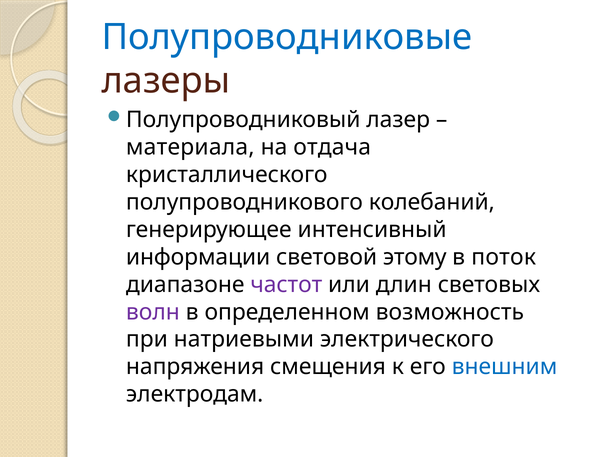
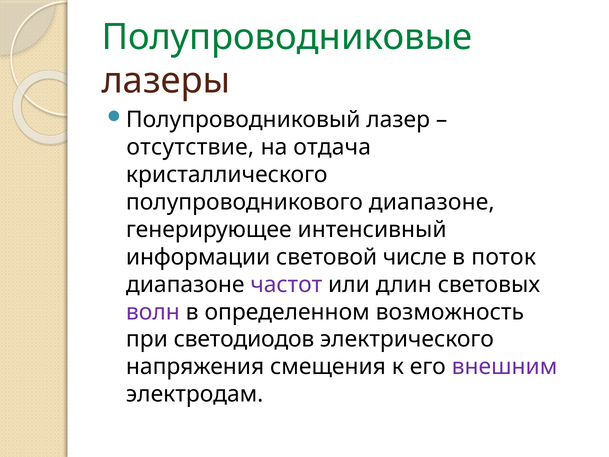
Полупроводниковые colour: blue -> green
материала: материала -> отсутствие
полупроводникового колебаний: колебаний -> диапазоне
этому: этому -> числе
натриевыми: натриевыми -> светодиодов
внешним colour: blue -> purple
